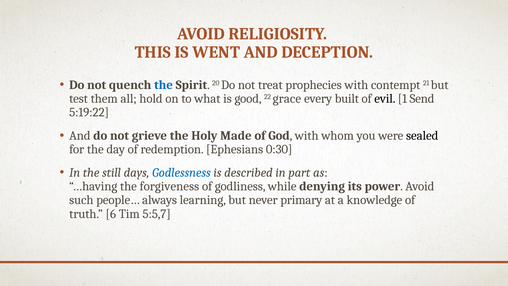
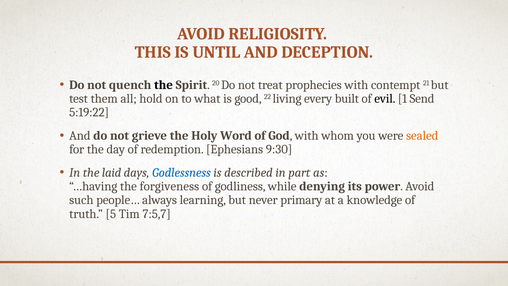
WENT: WENT -> UNTIL
the at (163, 85) colour: blue -> black
grace: grace -> living
Made: Made -> Word
sealed colour: black -> orange
0:30: 0:30 -> 9:30
still: still -> laid
6: 6 -> 5
5:5,7: 5:5,7 -> 7:5,7
